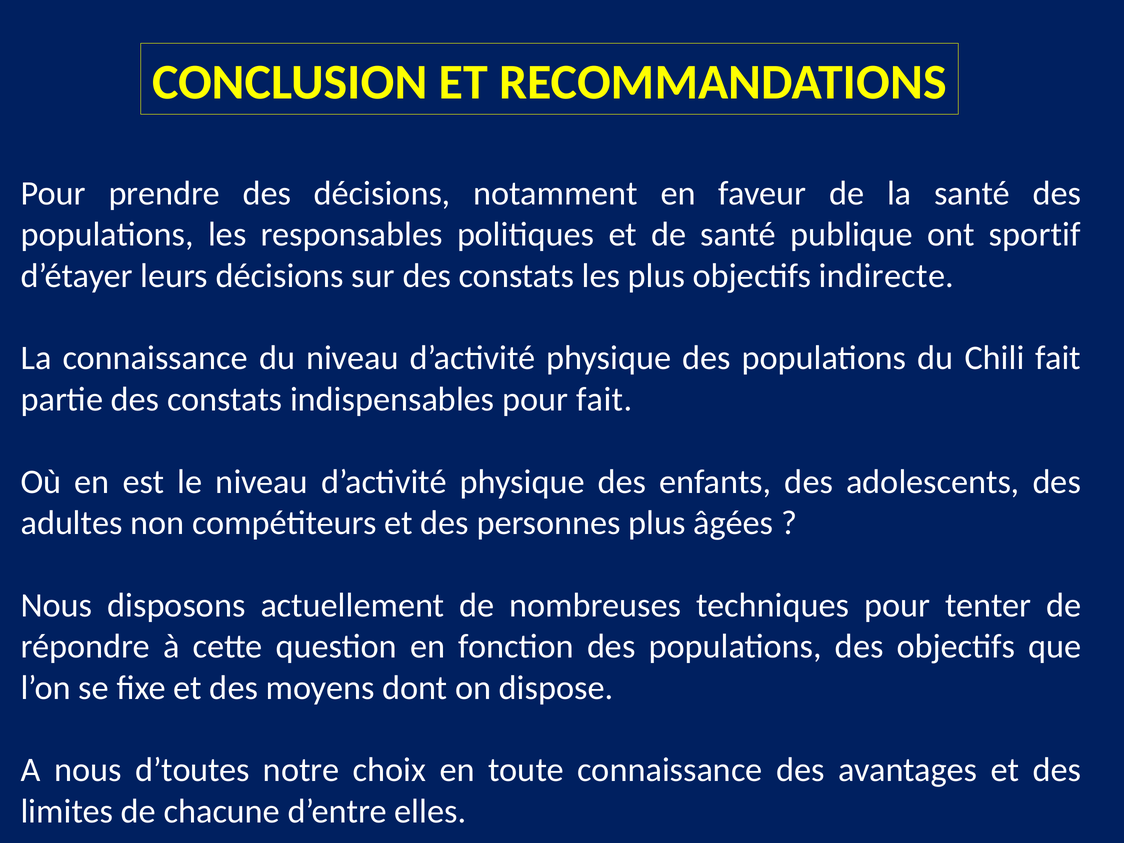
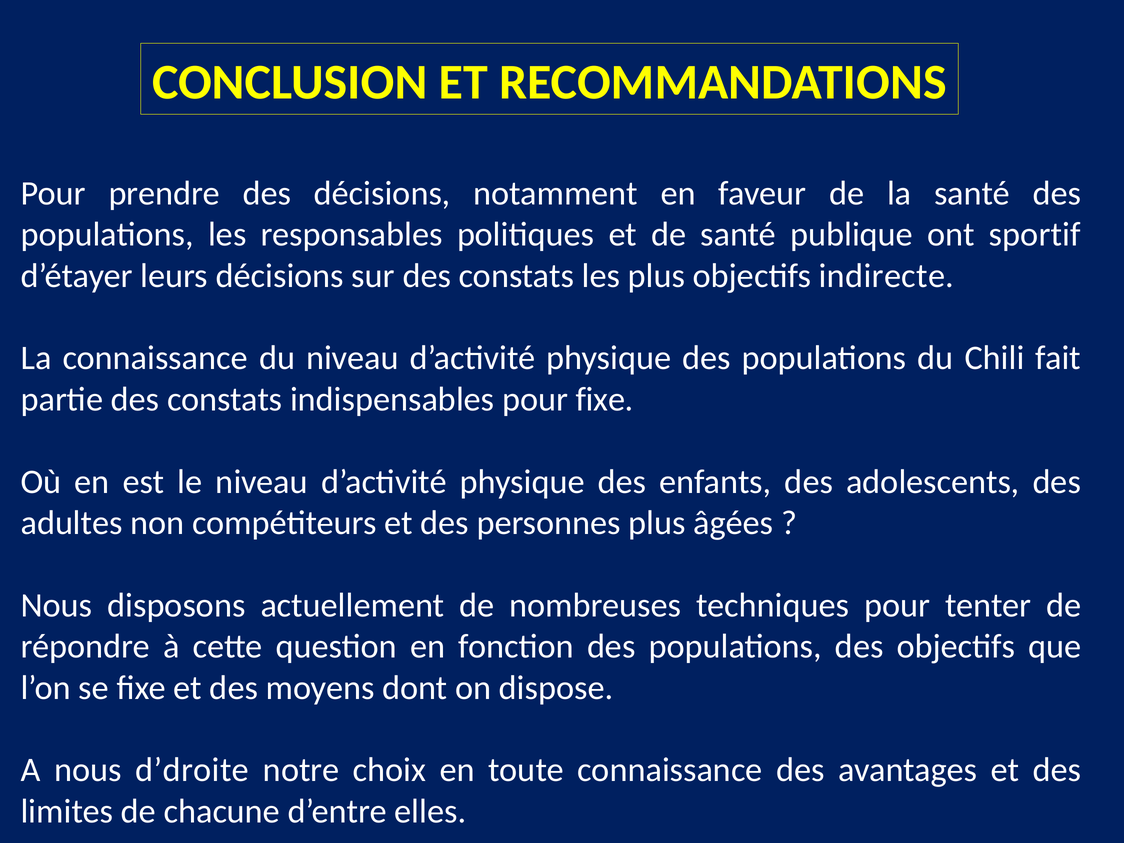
pour fait: fait -> fixe
d’toutes: d’toutes -> d’droite
